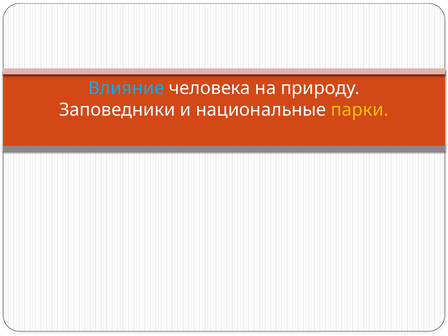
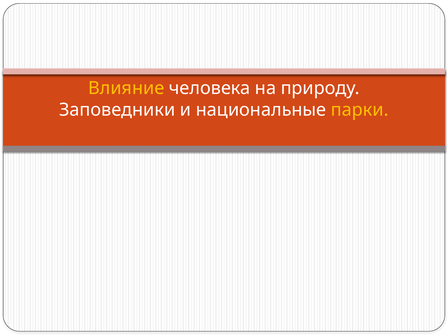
Влияние colour: light blue -> yellow
